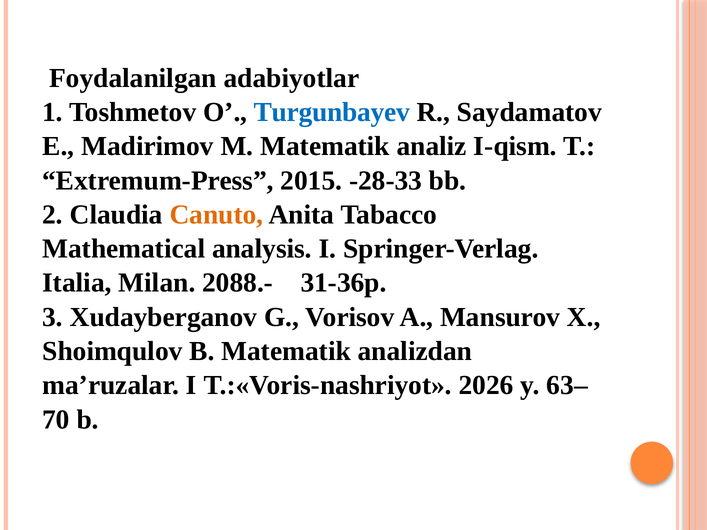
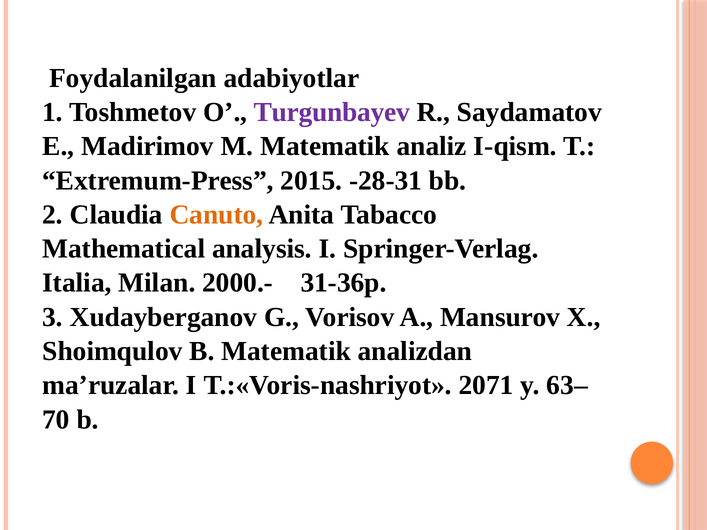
Turgunbayev colour: blue -> purple
-28-33: -28-33 -> -28-31
2088.-: 2088.- -> 2000.-
2026: 2026 -> 2071
